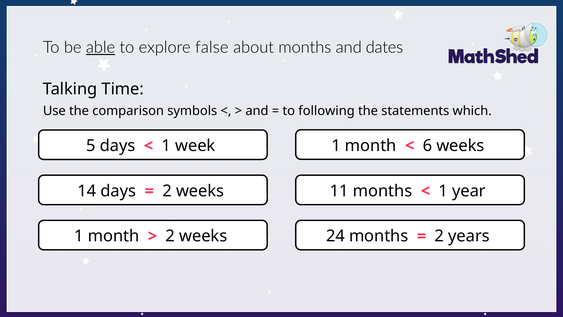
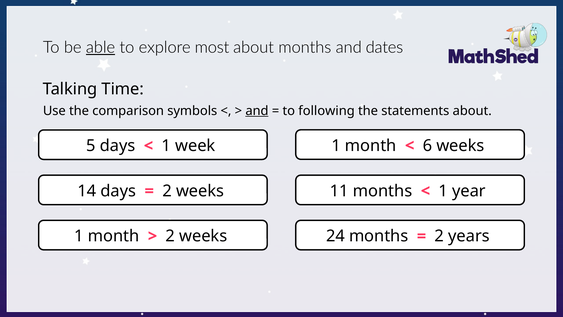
false: false -> most
and at (257, 111) underline: none -> present
statements which: which -> about
